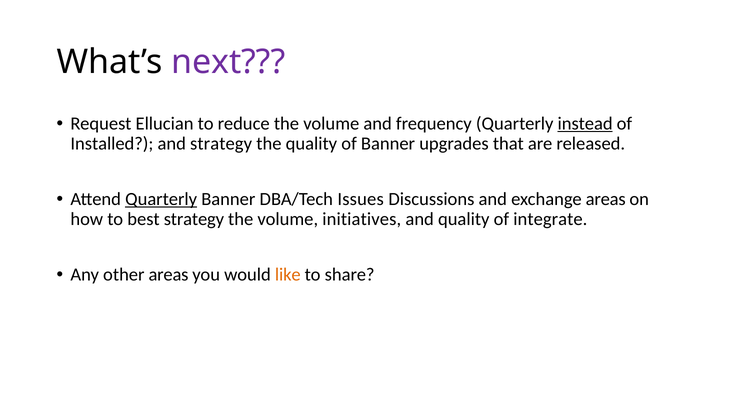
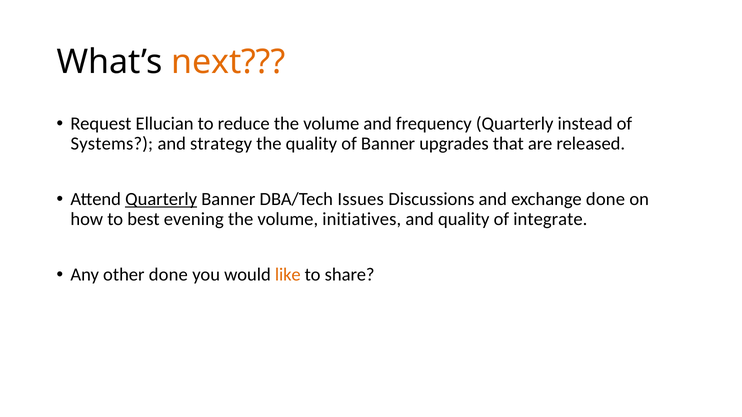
next colour: purple -> orange
instead underline: present -> none
Installed: Installed -> Systems
exchange areas: areas -> done
best strategy: strategy -> evening
other areas: areas -> done
